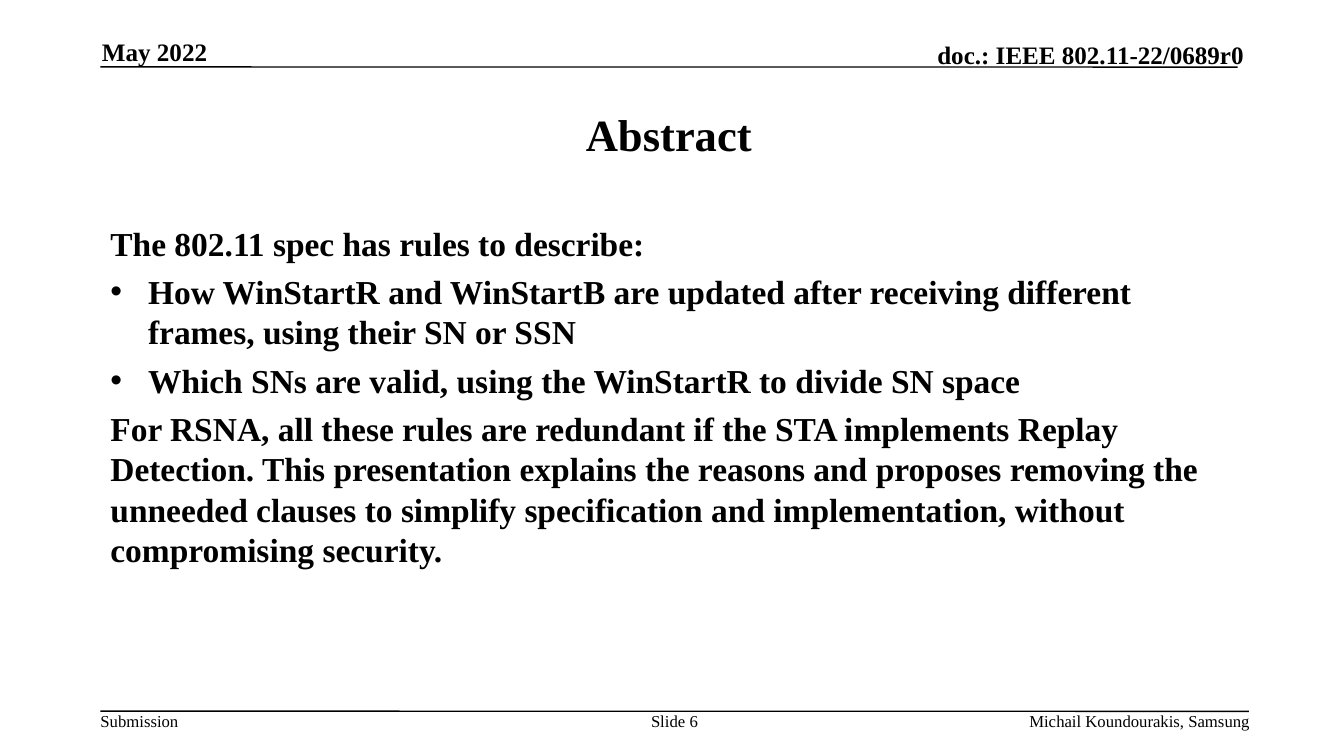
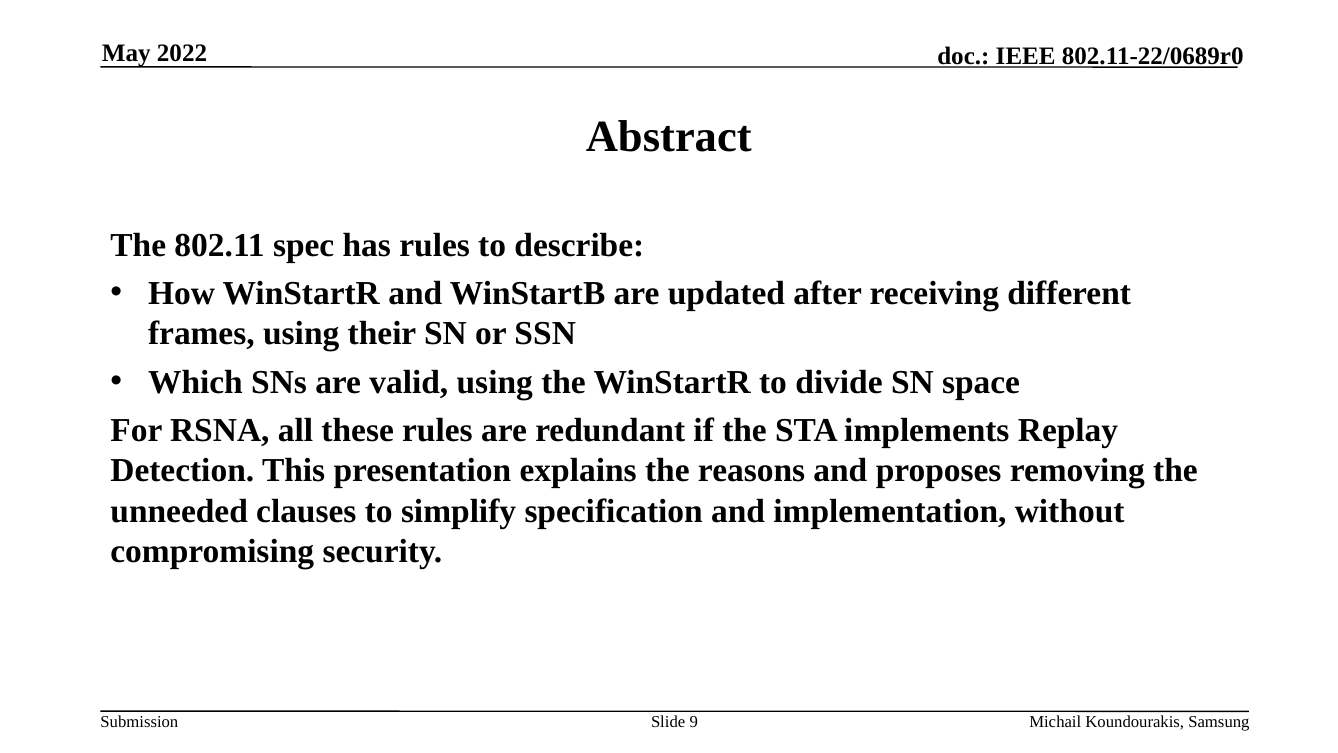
6: 6 -> 9
